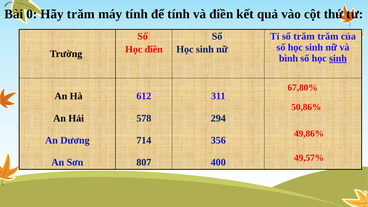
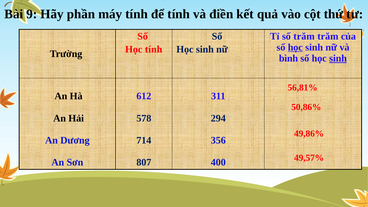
0: 0 -> 9
Hãy trăm: trăm -> phần
học at (295, 47) underline: none -> present
Học điền: điền -> tính
67,80%: 67,80% -> 56,81%
